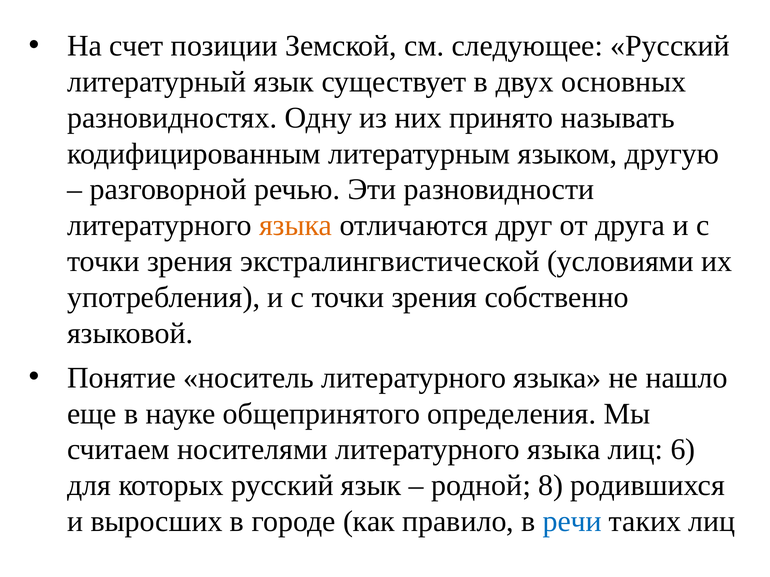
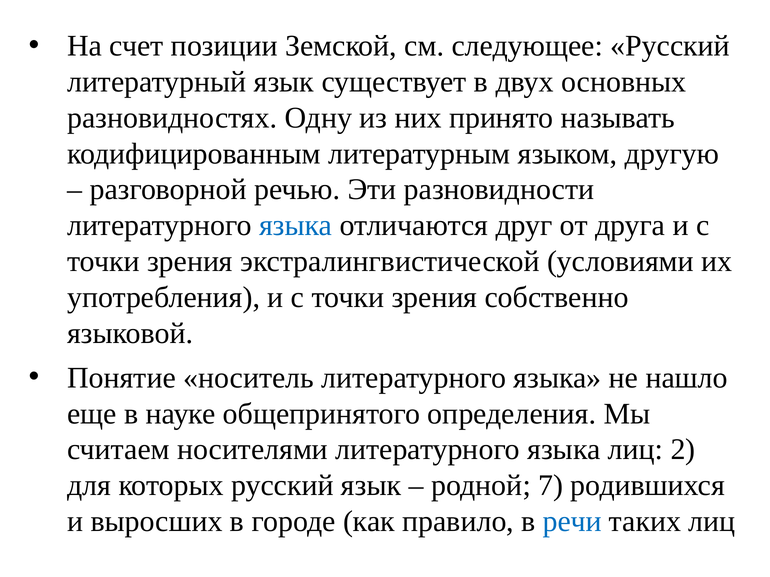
языка at (296, 226) colour: orange -> blue
6: 6 -> 2
8: 8 -> 7
